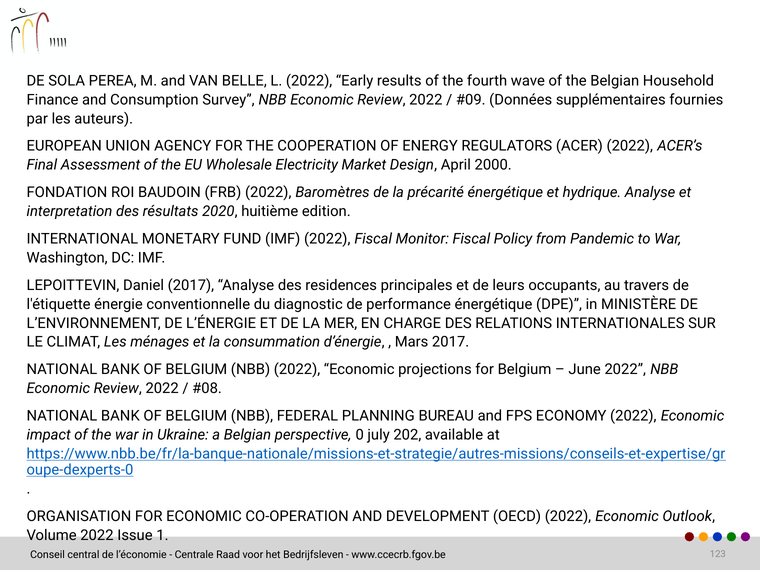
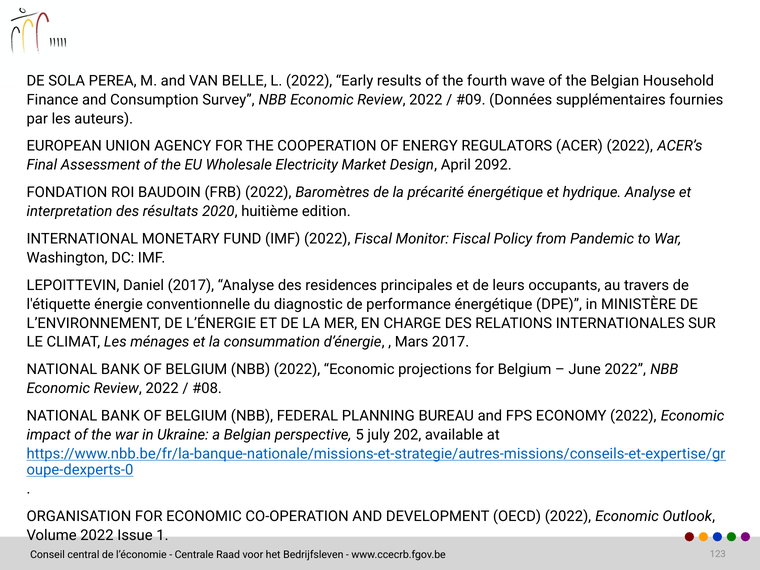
2000: 2000 -> 2092
0: 0 -> 5
